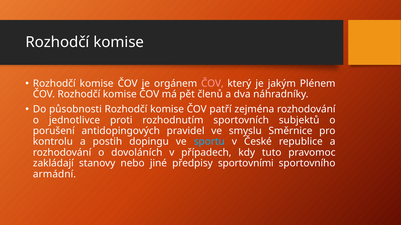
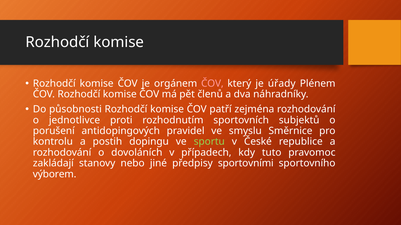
jakým: jakým -> úřady
sportu colour: light blue -> light green
armádní: armádní -> výborem
